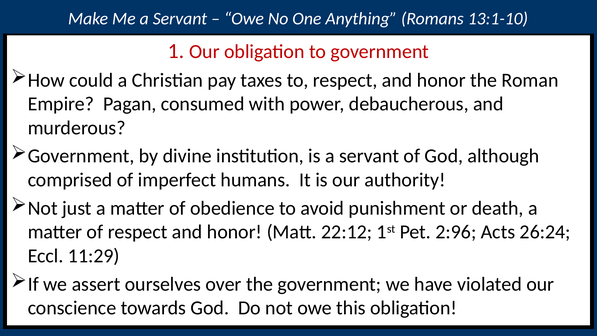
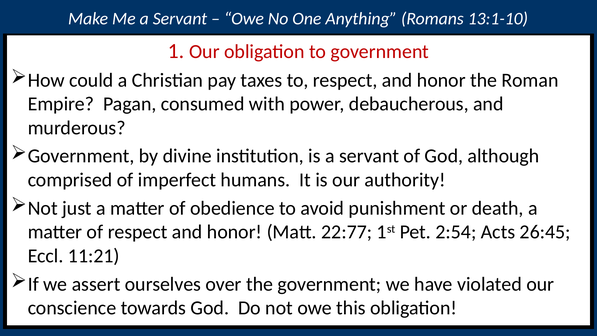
22:12: 22:12 -> 22:77
2:96: 2:96 -> 2:54
26:24: 26:24 -> 26:45
11:29: 11:29 -> 11:21
